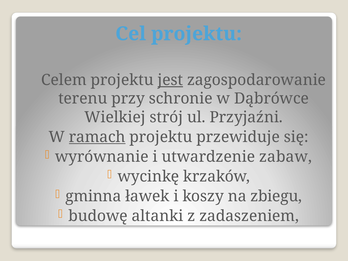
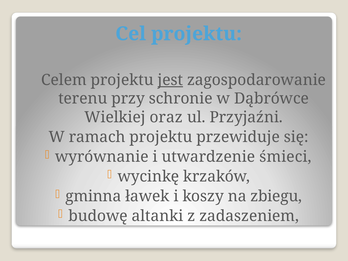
strój: strój -> oraz
ramach underline: present -> none
zabaw: zabaw -> śmieci
